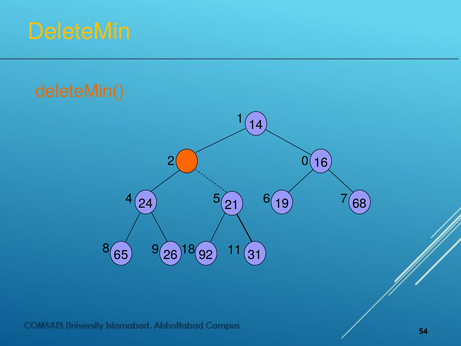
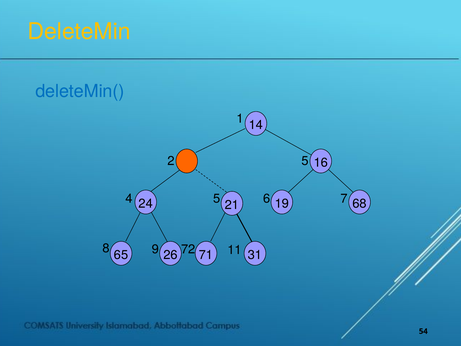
deleteMin( colour: orange -> blue
2 0: 0 -> 5
18: 18 -> 72
92: 92 -> 71
